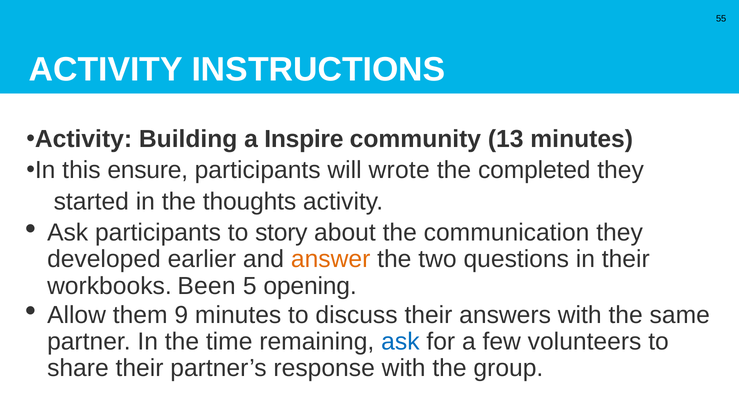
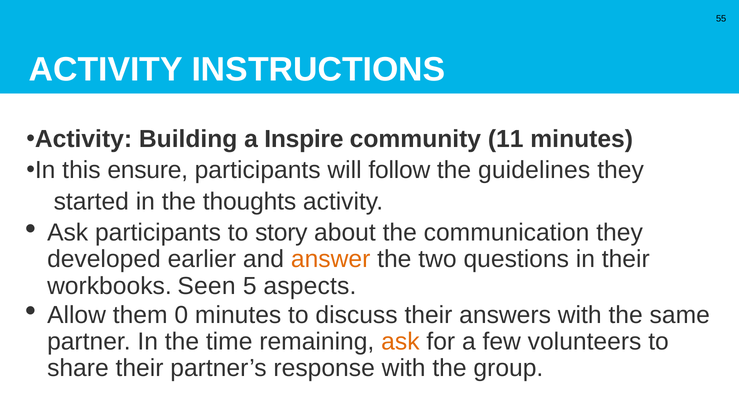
13: 13 -> 11
wrote: wrote -> follow
completed: completed -> guidelines
Been: Been -> Seen
opening: opening -> aspects
9: 9 -> 0
ask at (400, 341) colour: blue -> orange
